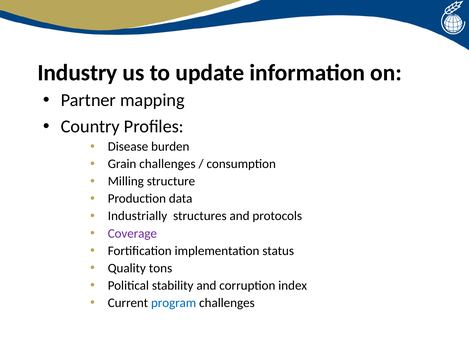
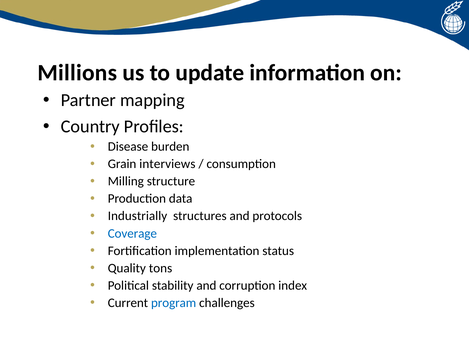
Industry: Industry -> Millions
Grain challenges: challenges -> interviews
Coverage colour: purple -> blue
